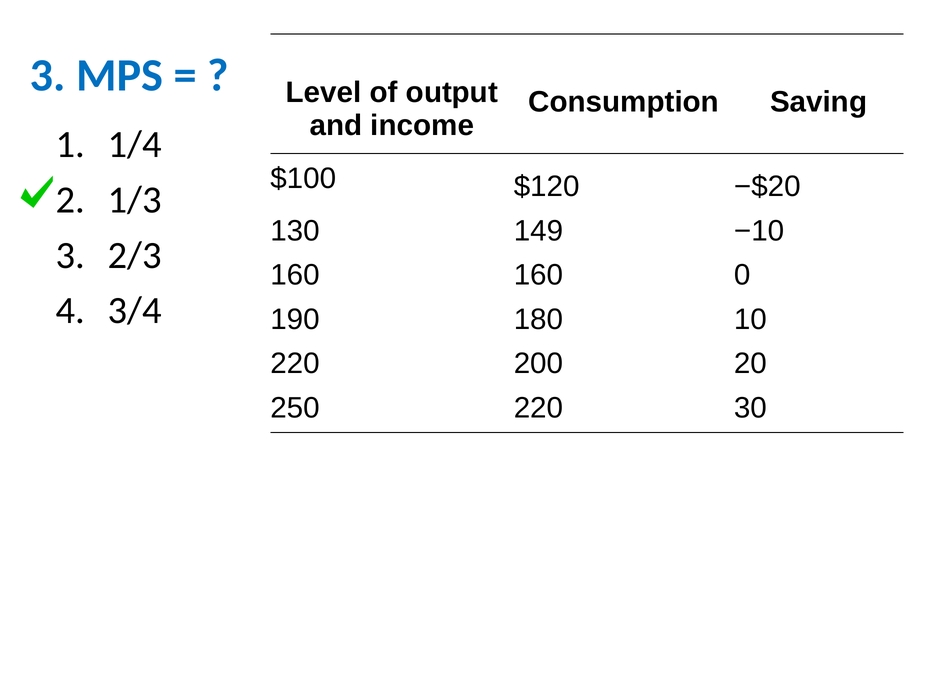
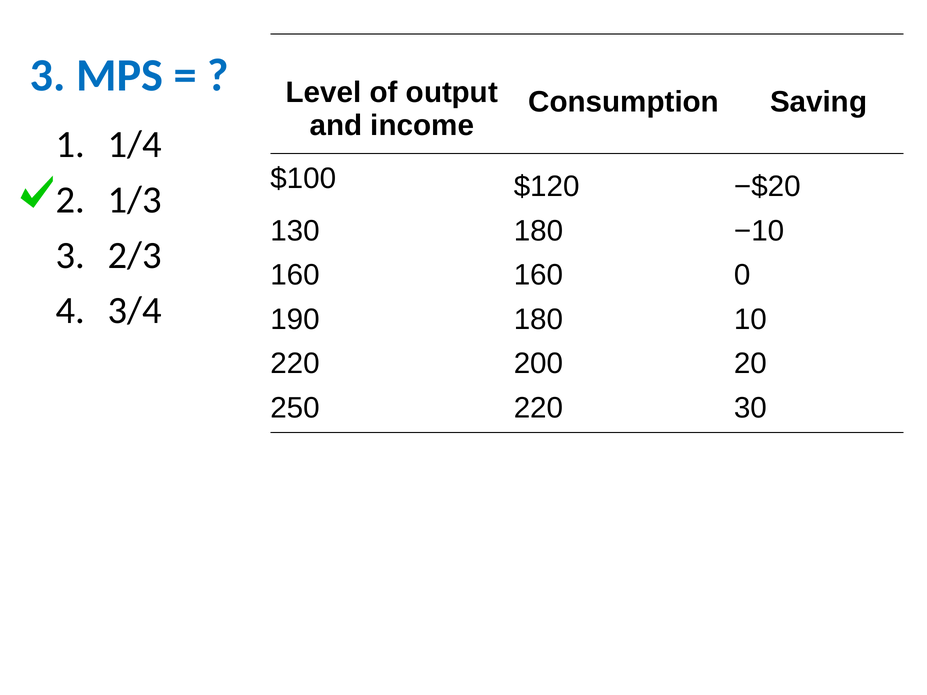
130 149: 149 -> 180
